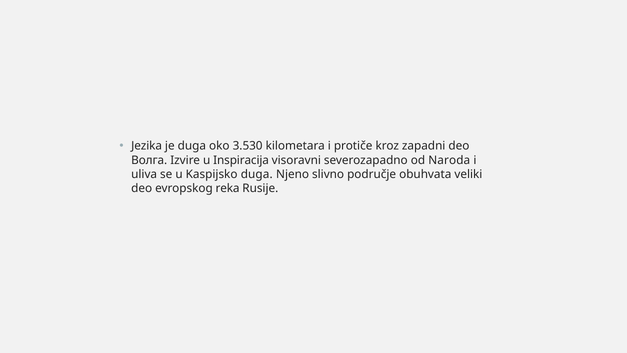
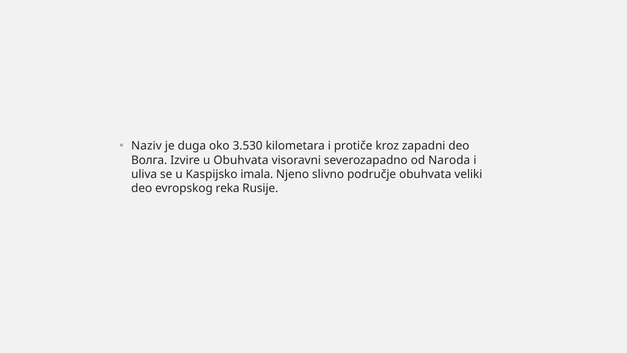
Jezika: Jezika -> Naziv
u Inspiracija: Inspiracija -> Obuhvata
Kaspijsko duga: duga -> imala
